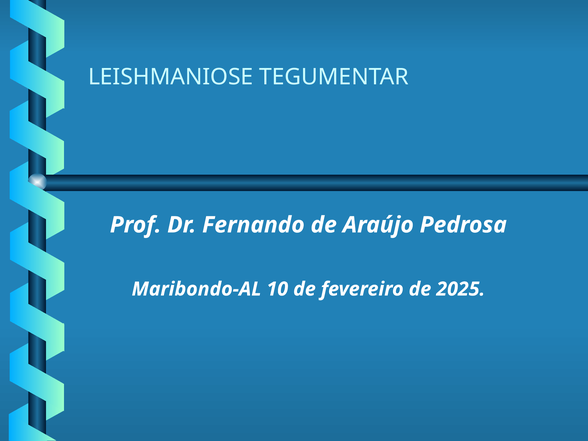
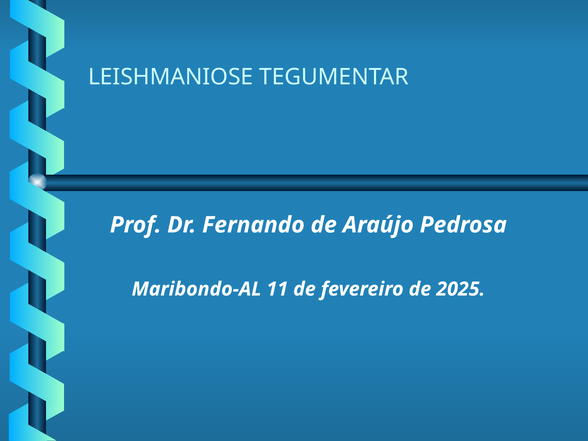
10: 10 -> 11
